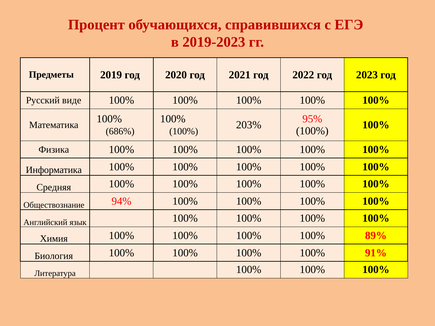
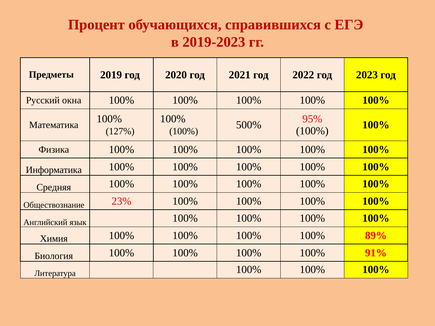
виде: виде -> окна
203%: 203% -> 500%
686%: 686% -> 127%
94%: 94% -> 23%
